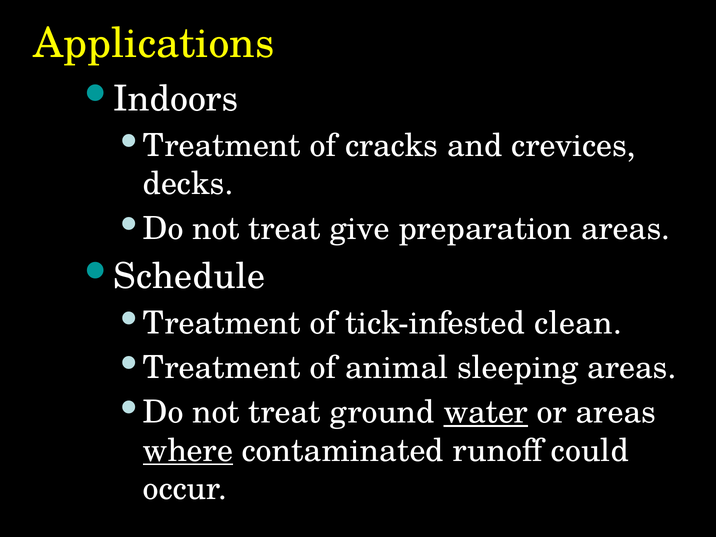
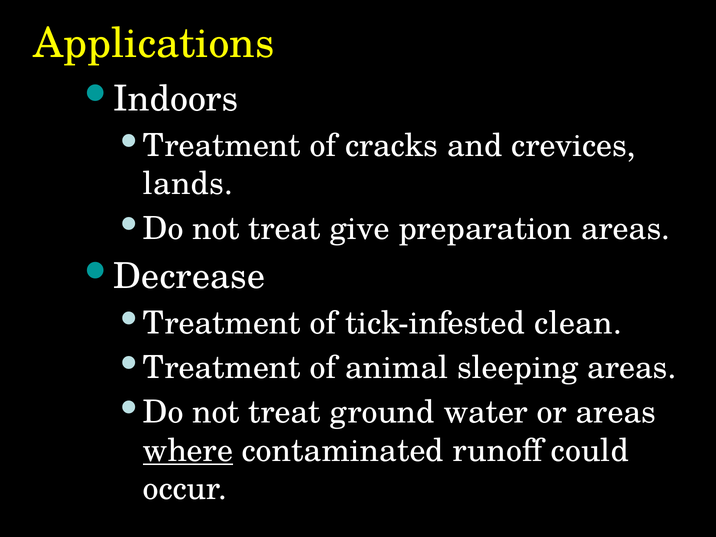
decks: decks -> lands
Schedule: Schedule -> Decrease
water underline: present -> none
